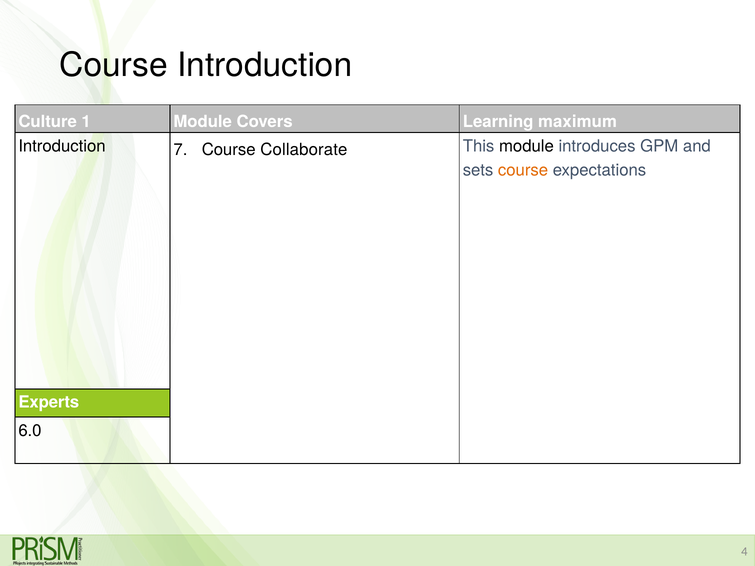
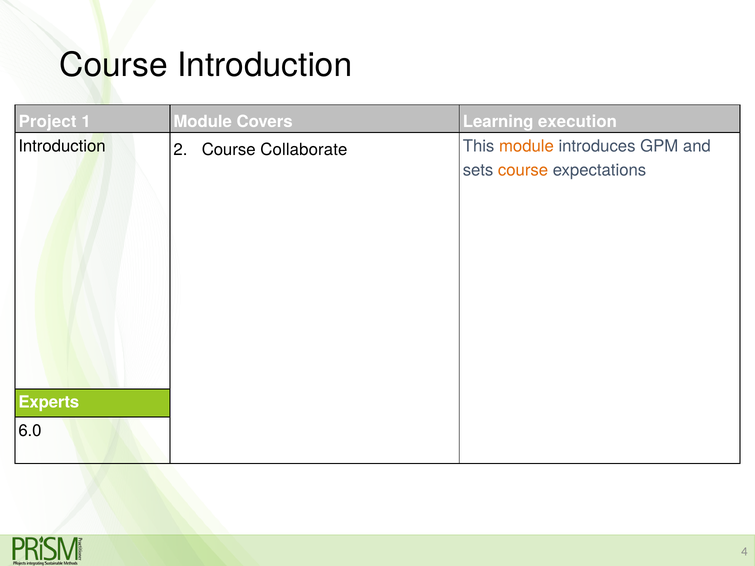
Culture: Culture -> Project
maximum: maximum -> execution
7: 7 -> 2
module at (526, 146) colour: black -> orange
